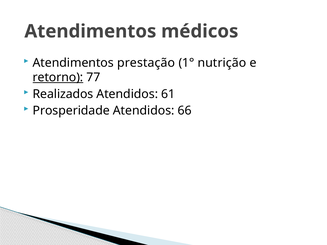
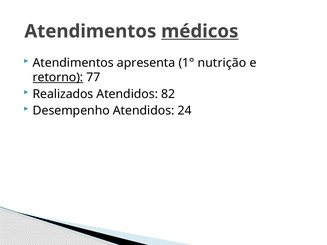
médicos underline: none -> present
prestação: prestação -> apresenta
61: 61 -> 82
Prosperidade: Prosperidade -> Desempenho
66: 66 -> 24
